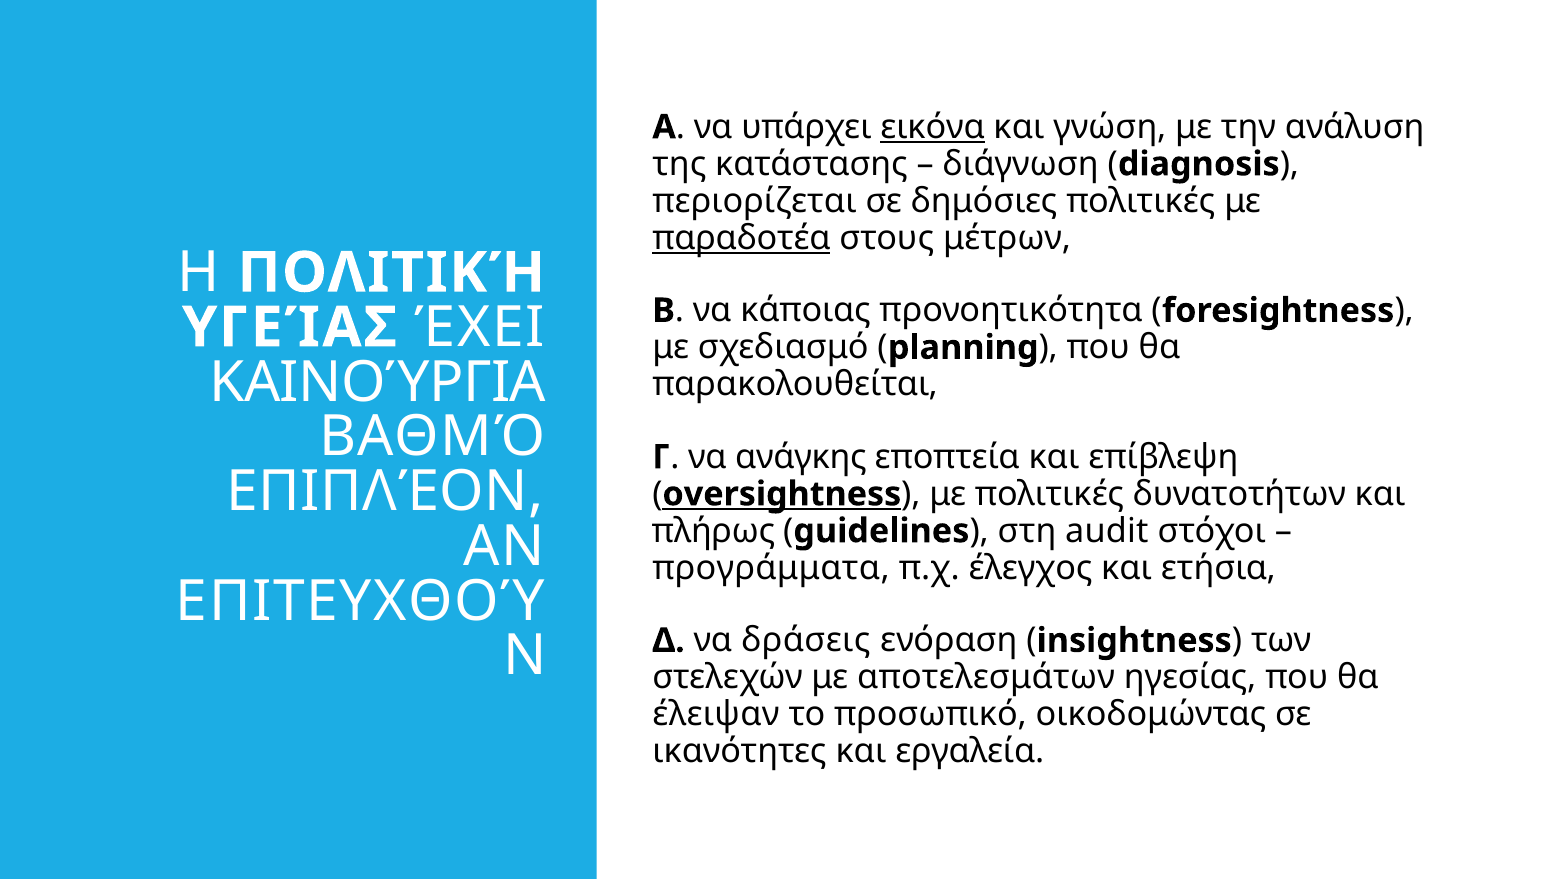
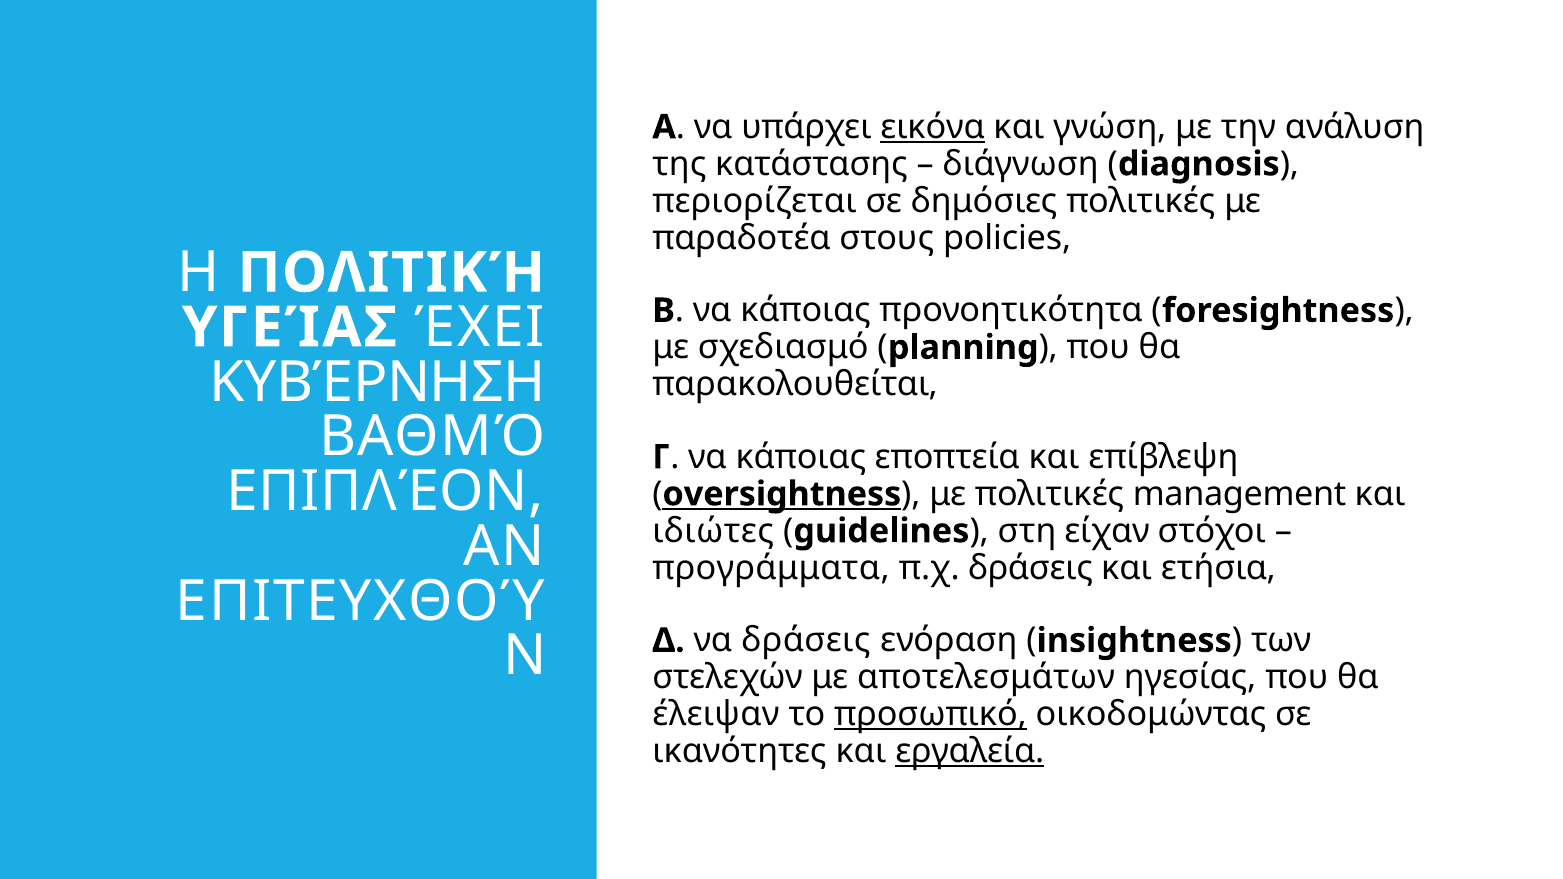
παραδοτέα underline: present -> none
μέτρων: μέτρων -> policies
ΚΑΙΝΟΎΡΓΙΑ: ΚΑΙΝΟΎΡΓΙΑ -> ΚΥΒΈΡΝΗΣΗ
ανάγκης at (801, 457): ανάγκης -> κάποιας
δυνατοτήτων: δυνατοτήτων -> management
πλήρως: πλήρως -> ιδιώτες
audit: audit -> είχαν
π.χ έλεγχος: έλεγχος -> δράσεις
προσωπικό underline: none -> present
εργαλεία underline: none -> present
